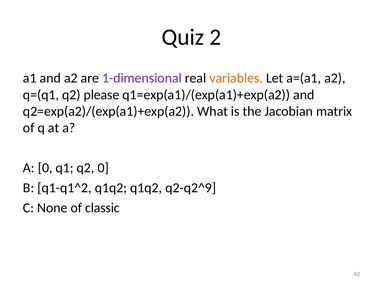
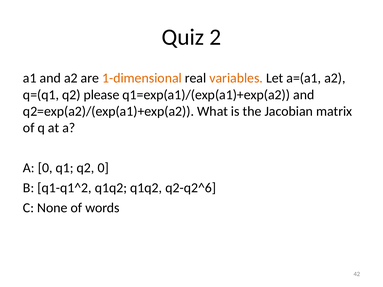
1-dimensional colour: purple -> orange
q2-q2^9: q2-q2^9 -> q2-q2^6
classic: classic -> words
